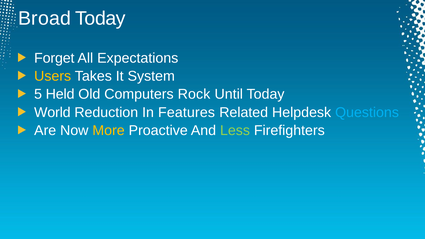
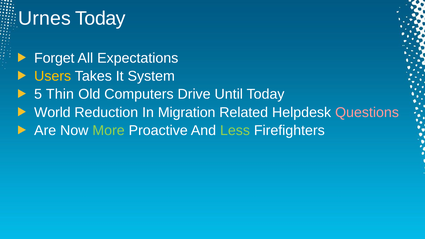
Broad: Broad -> Urnes
Held: Held -> Thin
Rock: Rock -> Drive
Features: Features -> Migration
Questions colour: light blue -> pink
More colour: yellow -> light green
